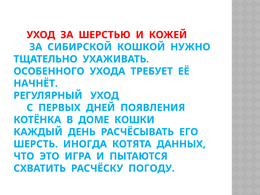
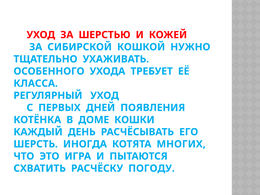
НАЧНЁТ: НАЧНЁТ -> КЛАССА
ДАННЫХ: ДАННЫХ -> МНОГИХ
